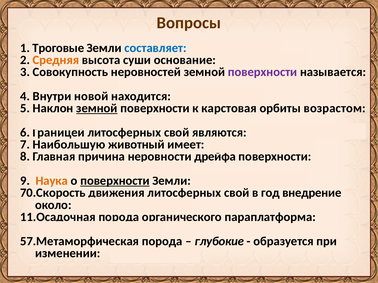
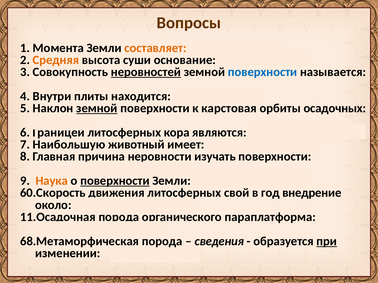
Троговые: Троговые -> Момента
составляет colour: blue -> orange
неровностей underline: none -> present
поверхности at (263, 72) colour: purple -> blue
новой: новой -> плиты
возрастом: возрастом -> осадочных
свой at (177, 133): свой -> кора
дрейфа: дрейфа -> изучать
70.Скорость: 70.Скорость -> 60.Скорость
57.Метаморфическая: 57.Метаморфическая -> 68.Метаморфическая
глубокие: глубокие -> сведения
при underline: none -> present
